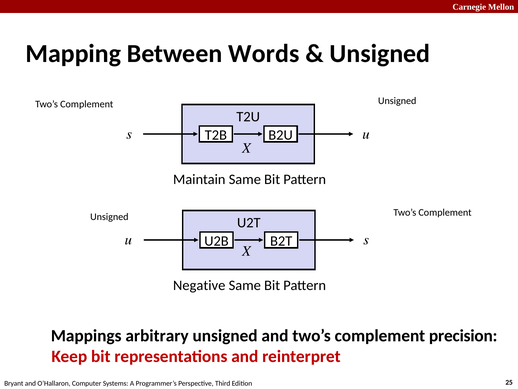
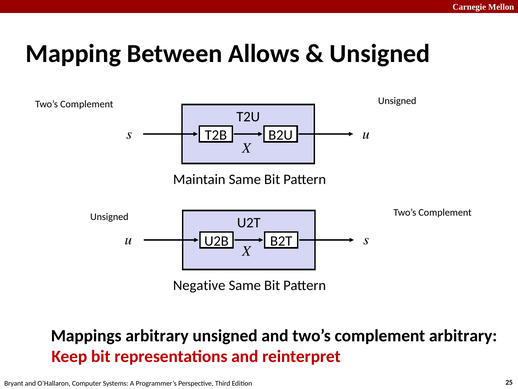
Words: Words -> Allows
complement precision: precision -> arbitrary
